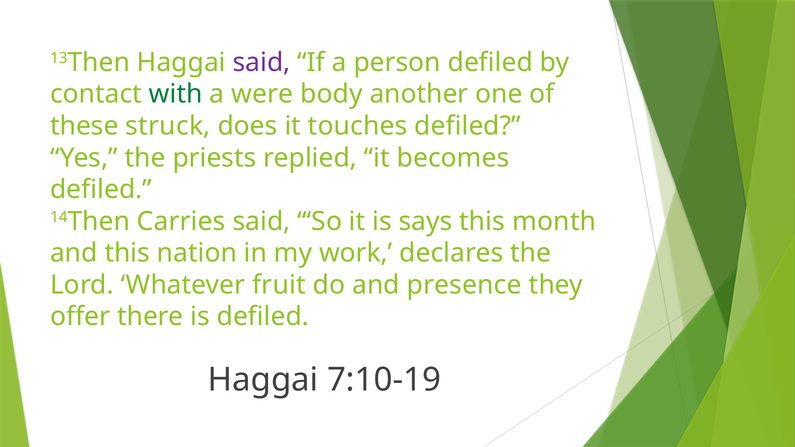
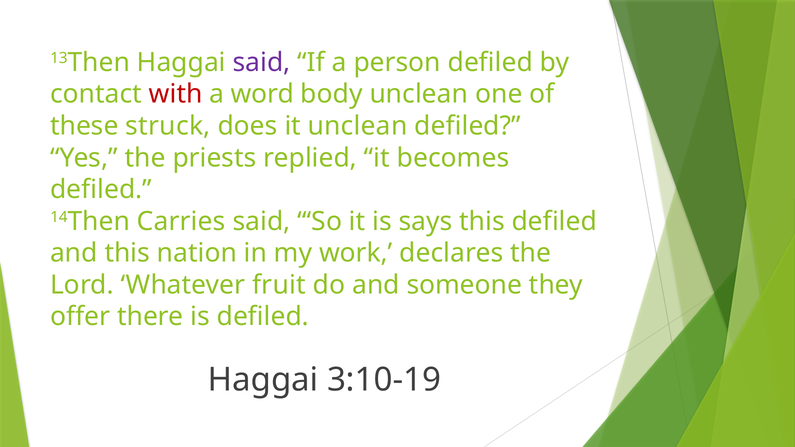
with colour: green -> red
were: were -> word
body another: another -> unclean
it touches: touches -> unclean
this month: month -> defiled
presence: presence -> someone
7:10-19: 7:10-19 -> 3:10-19
